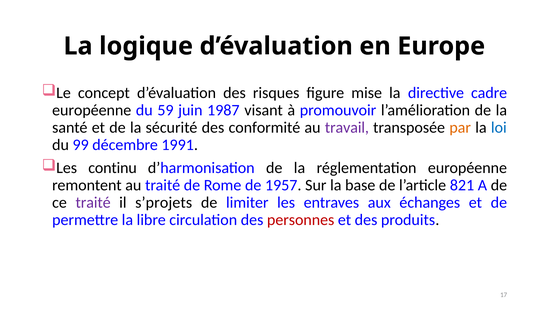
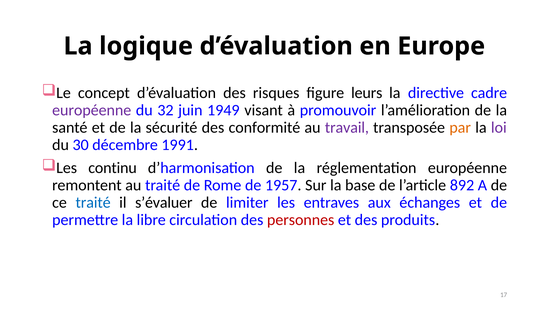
mise: mise -> leurs
européenne at (92, 110) colour: black -> purple
59: 59 -> 32
1987: 1987 -> 1949
loi colour: blue -> purple
99: 99 -> 30
821: 821 -> 892
traité at (93, 202) colour: purple -> blue
s’projets: s’projets -> s’évaluer
